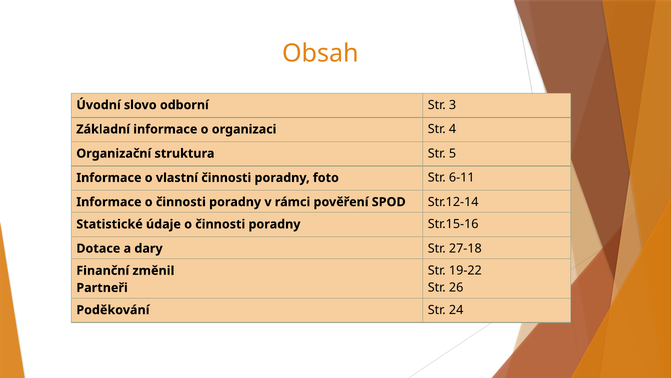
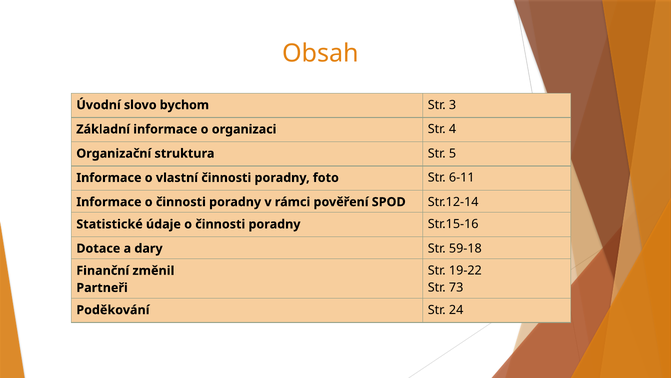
odborní: odborní -> bychom
27-18: 27-18 -> 59-18
26: 26 -> 73
